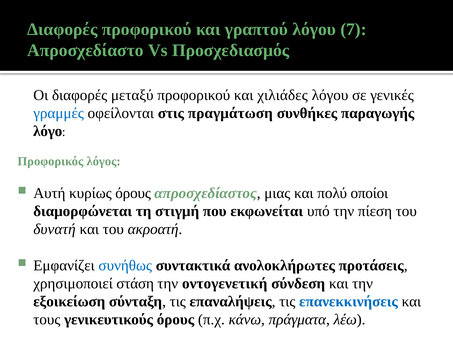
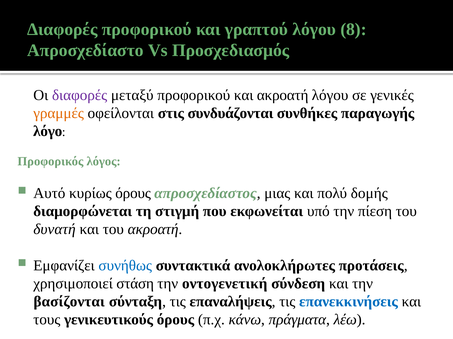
7: 7 -> 8
διαφορές at (80, 95) colour: black -> purple
και χιλιάδες: χιλιάδες -> ακροατή
γραμμές colour: blue -> orange
πραγμάτωση: πραγμάτωση -> συνδυάζονται
Αυτή: Αυτή -> Αυτό
οποίοι: οποίοι -> δομής
εξοικείωση: εξοικείωση -> βασίζονται
